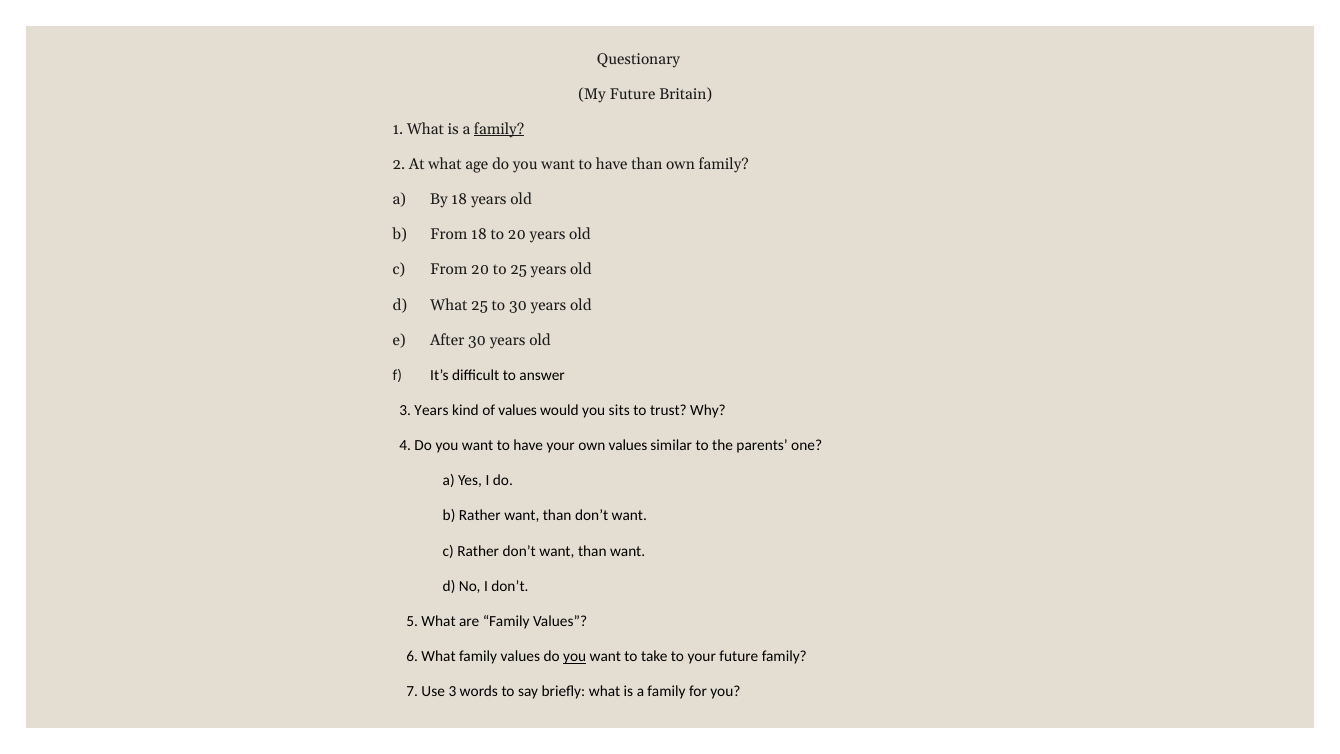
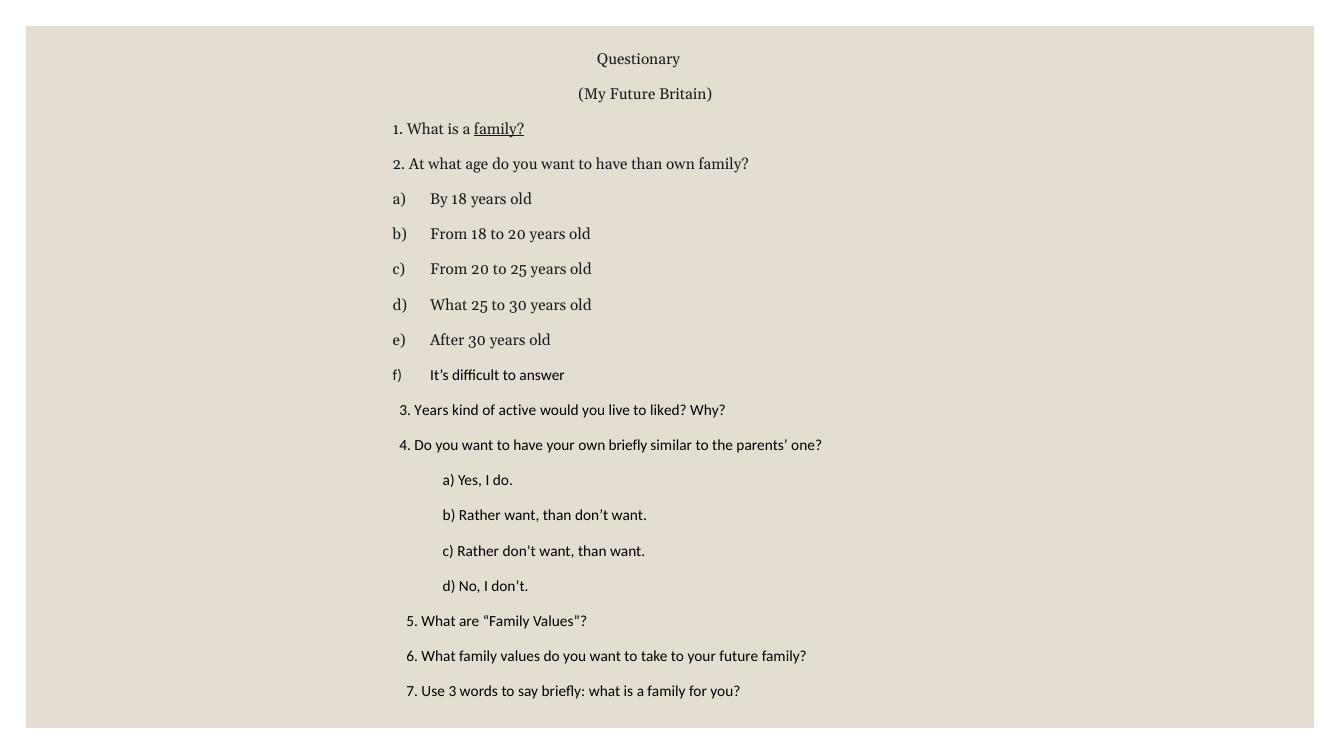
of values: values -> active
sits: sits -> live
trust: trust -> liked
own values: values -> briefly
you at (575, 656) underline: present -> none
